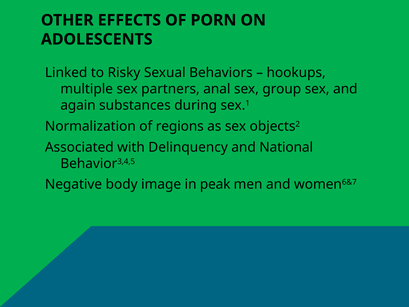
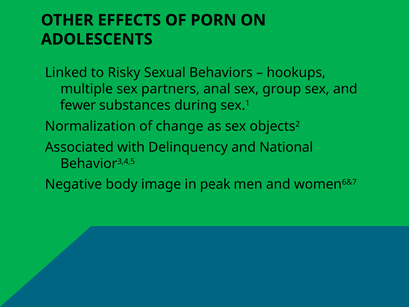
again: again -> fewer
regions: regions -> change
